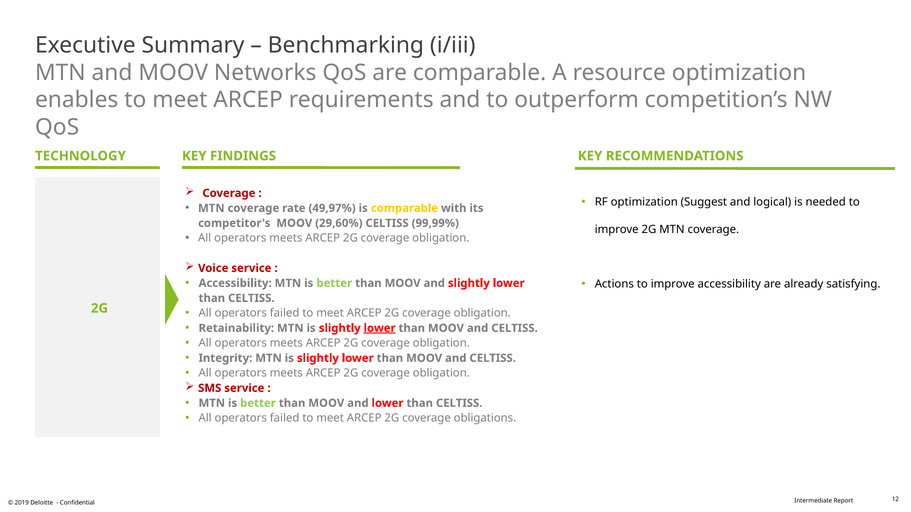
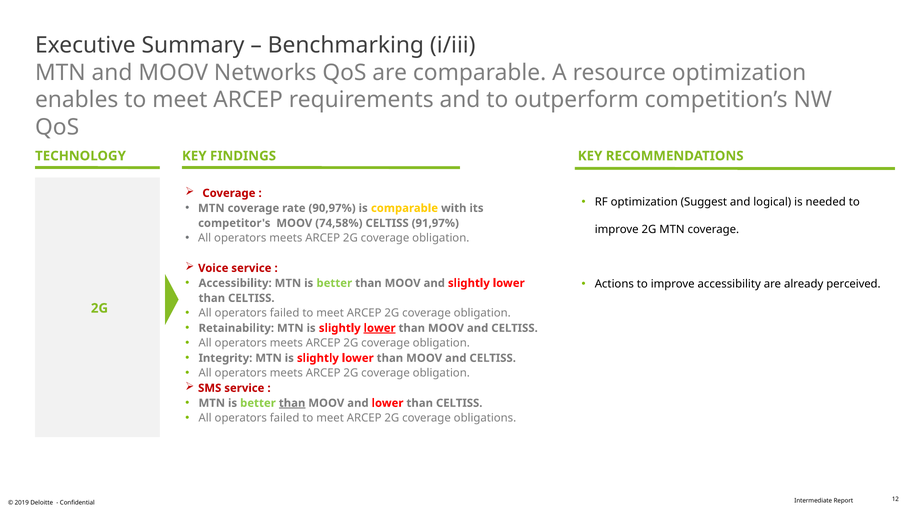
49,97%: 49,97% -> 90,97%
29,60%: 29,60% -> 74,58%
99,99%: 99,99% -> 91,97%
satisfying: satisfying -> perceived
than at (292, 403) underline: none -> present
